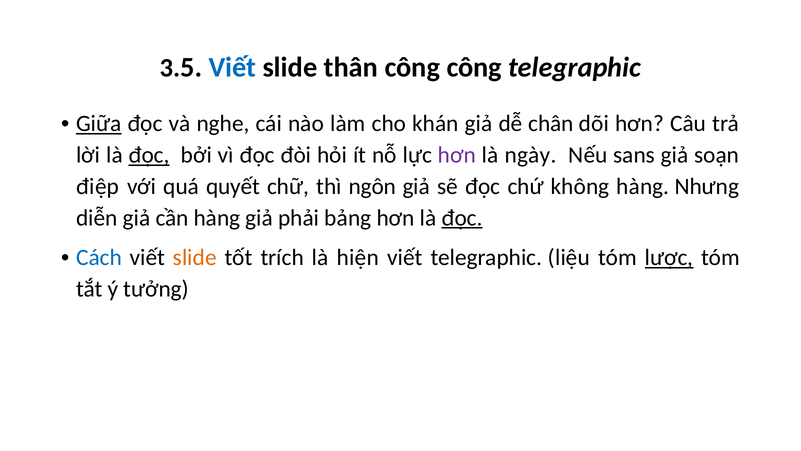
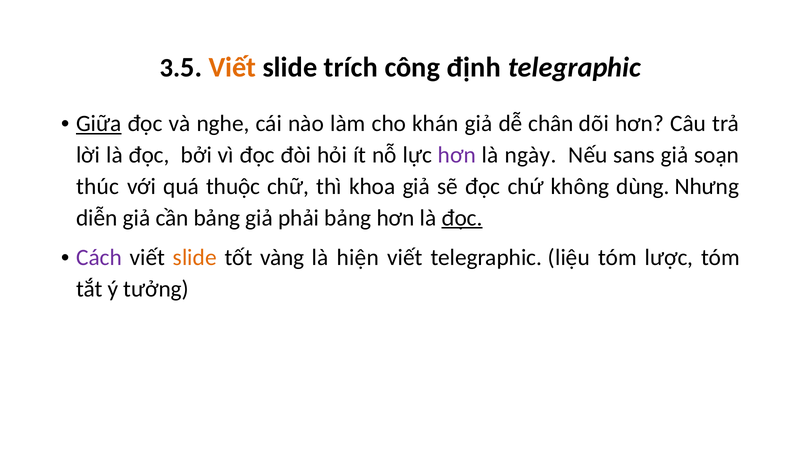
Viết at (232, 67) colour: blue -> orange
thân: thân -> trích
công công: công -> định
đọc at (149, 155) underline: present -> none
điệp: điệp -> thúc
quyết: quyết -> thuộc
ngôn: ngôn -> khoa
không hàng: hàng -> dùng
cần hàng: hàng -> bảng
Cách colour: blue -> purple
trích: trích -> vàng
lược underline: present -> none
